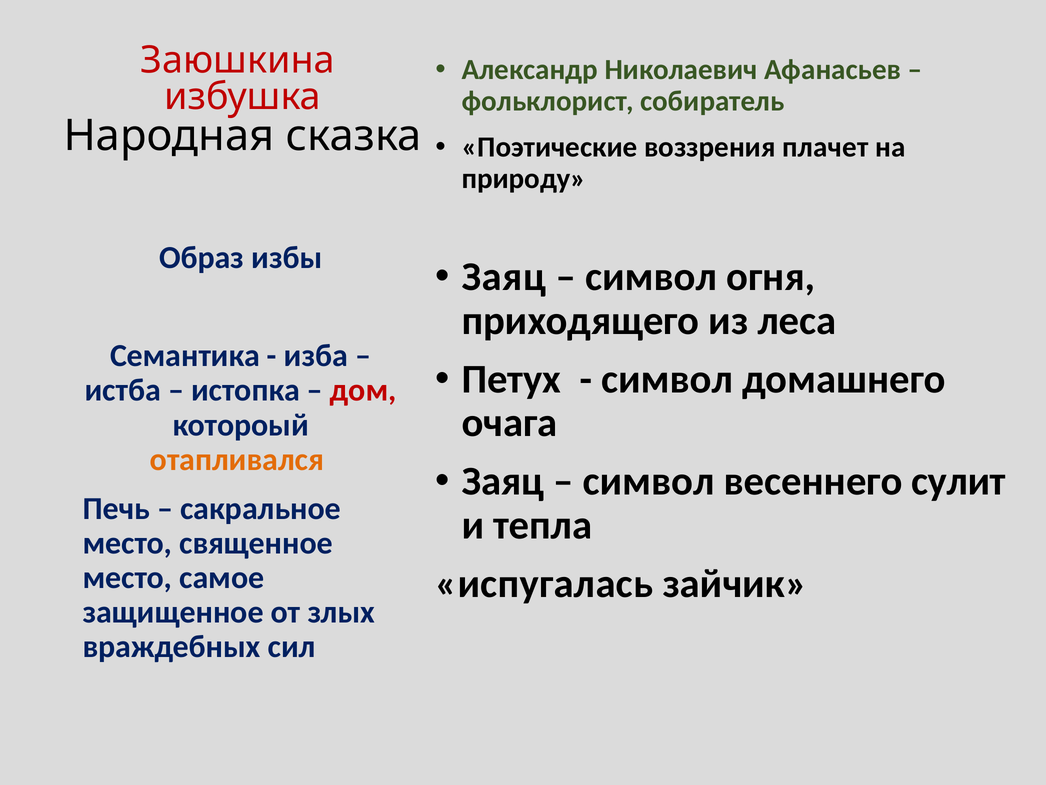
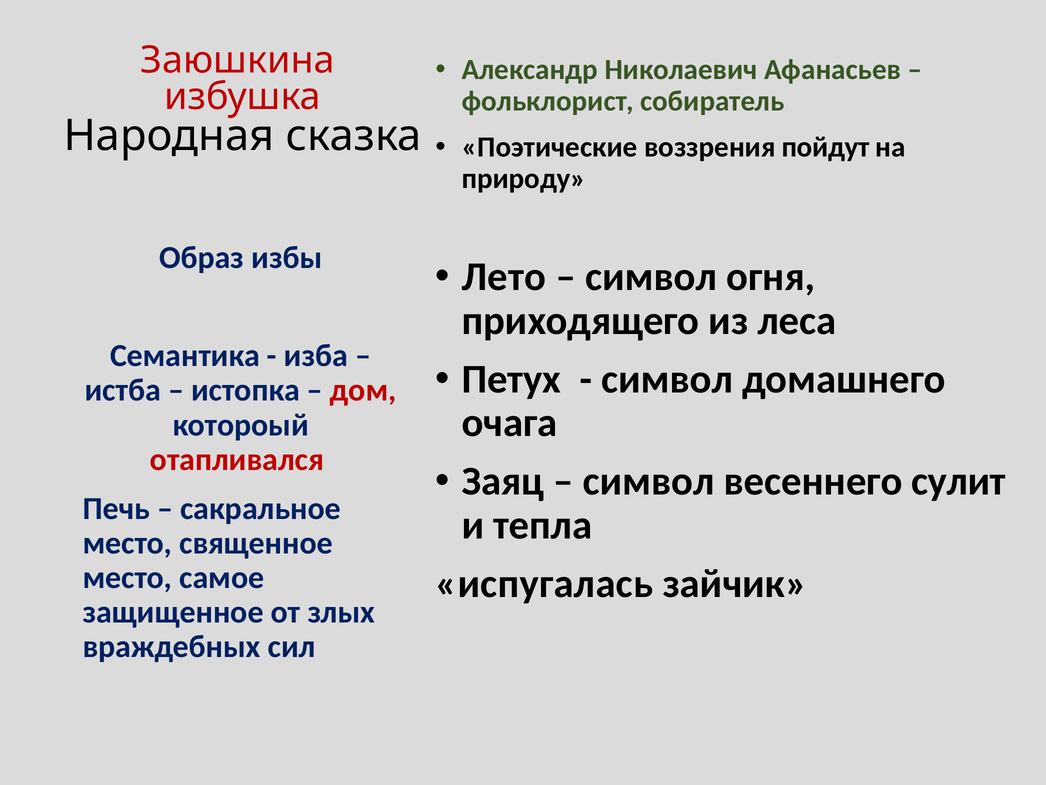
плачет: плачет -> пойдут
Заяц at (504, 277): Заяц -> Лето
отапливался colour: orange -> red
